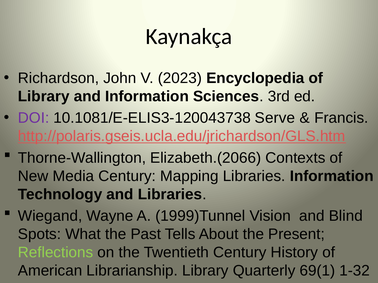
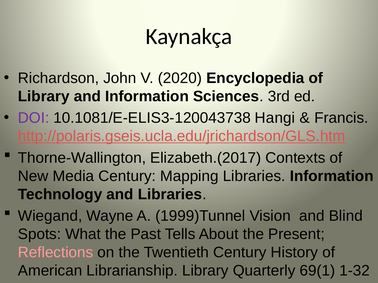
2023: 2023 -> 2020
Serve: Serve -> Hangi
Elizabeth.(2066: Elizabeth.(2066 -> Elizabeth.(2017
Reflections colour: light green -> pink
